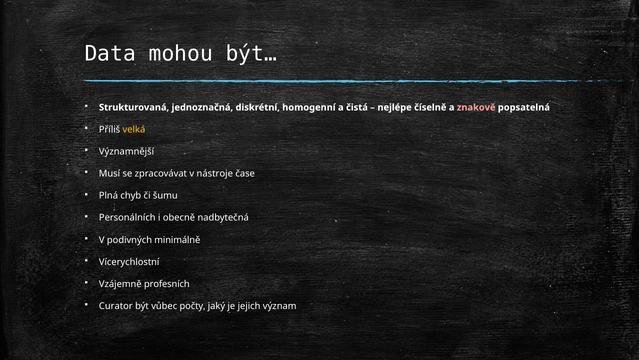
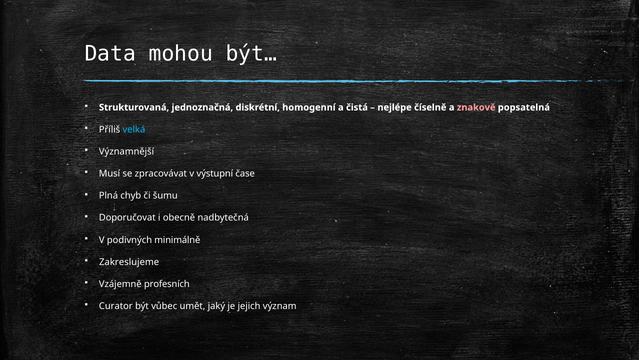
velká colour: yellow -> light blue
nástroje: nástroje -> výstupní
Personálních: Personálních -> Doporučovat
Vícerychlostní: Vícerychlostní -> Zakreslujeme
počty: počty -> umět
